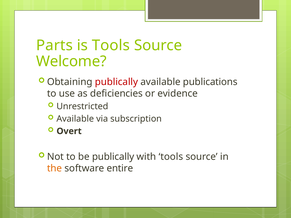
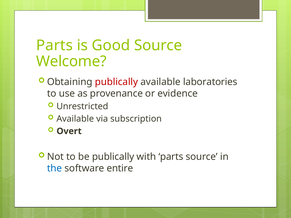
is Tools: Tools -> Good
publications: publications -> laboratories
deficiencies: deficiencies -> provenance
with tools: tools -> parts
the colour: orange -> blue
